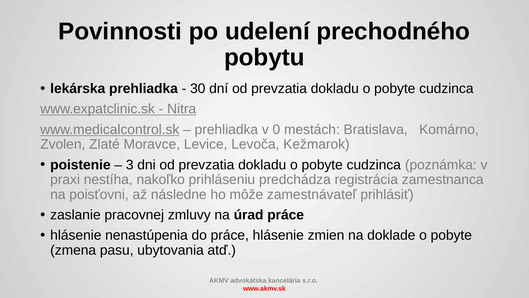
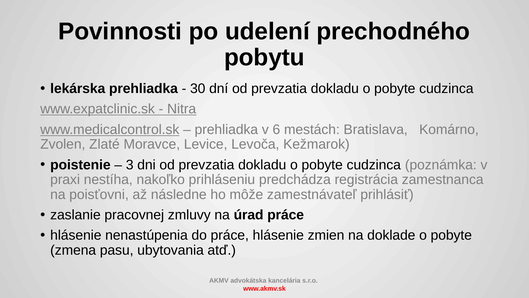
0: 0 -> 6
